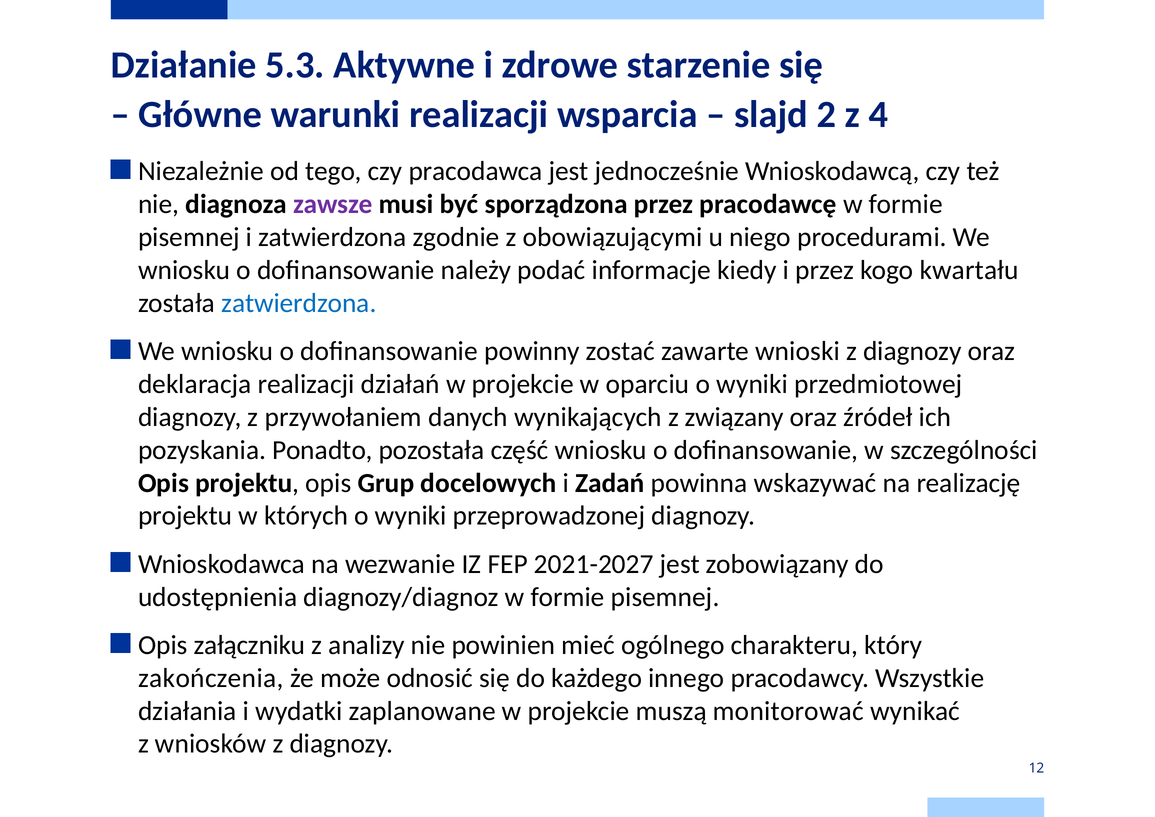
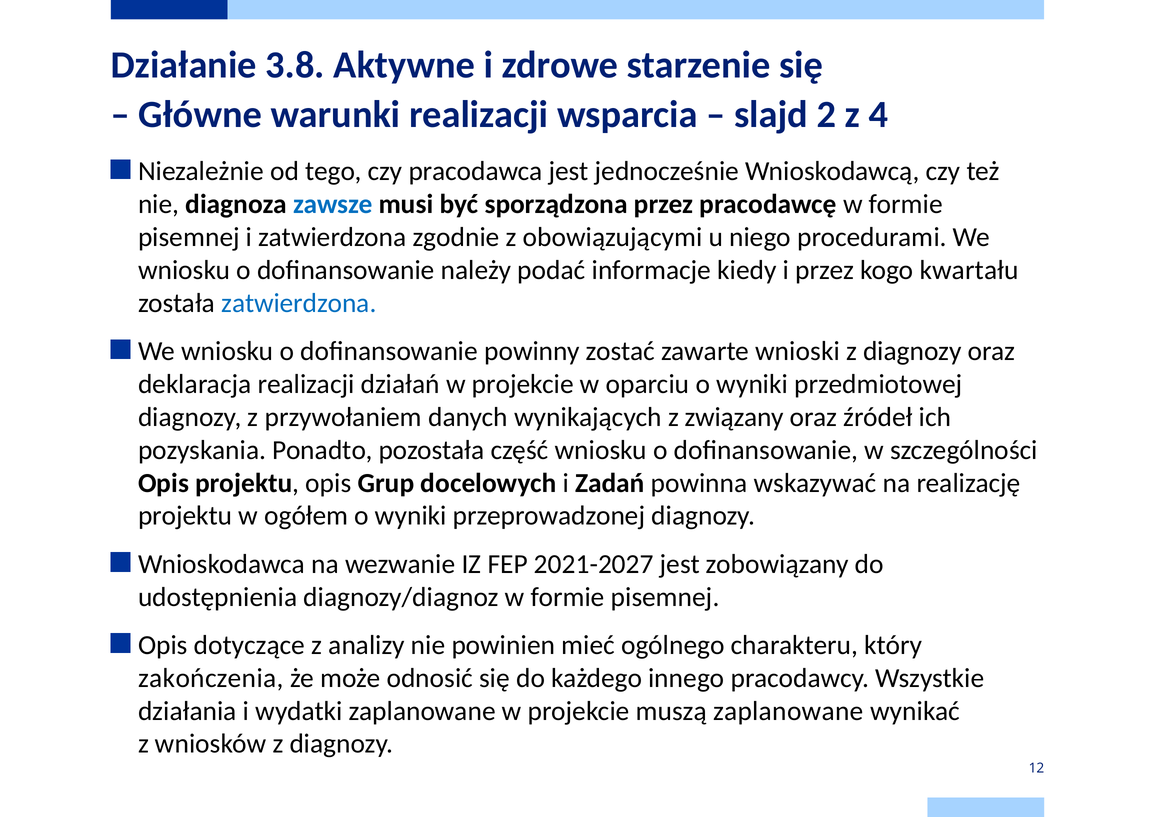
5.3: 5.3 -> 3.8
zawsze colour: purple -> blue
których: których -> ogółem
załączniku: załączniku -> dotyczące
muszą monitorować: monitorować -> zaplanowane
